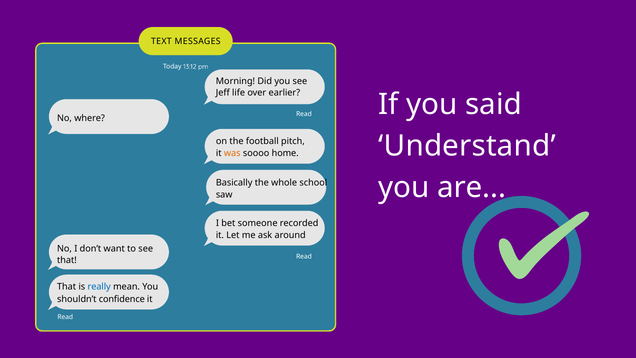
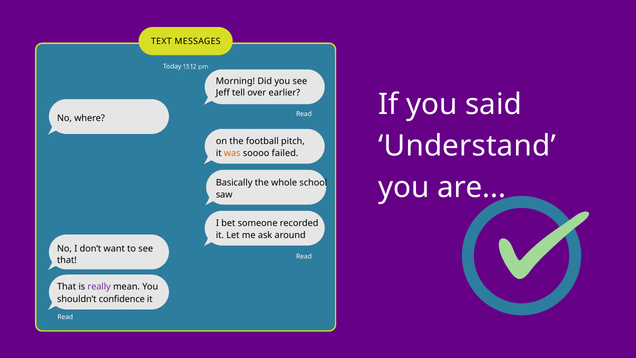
life: life -> tell
home: home -> failed
really colour: blue -> purple
